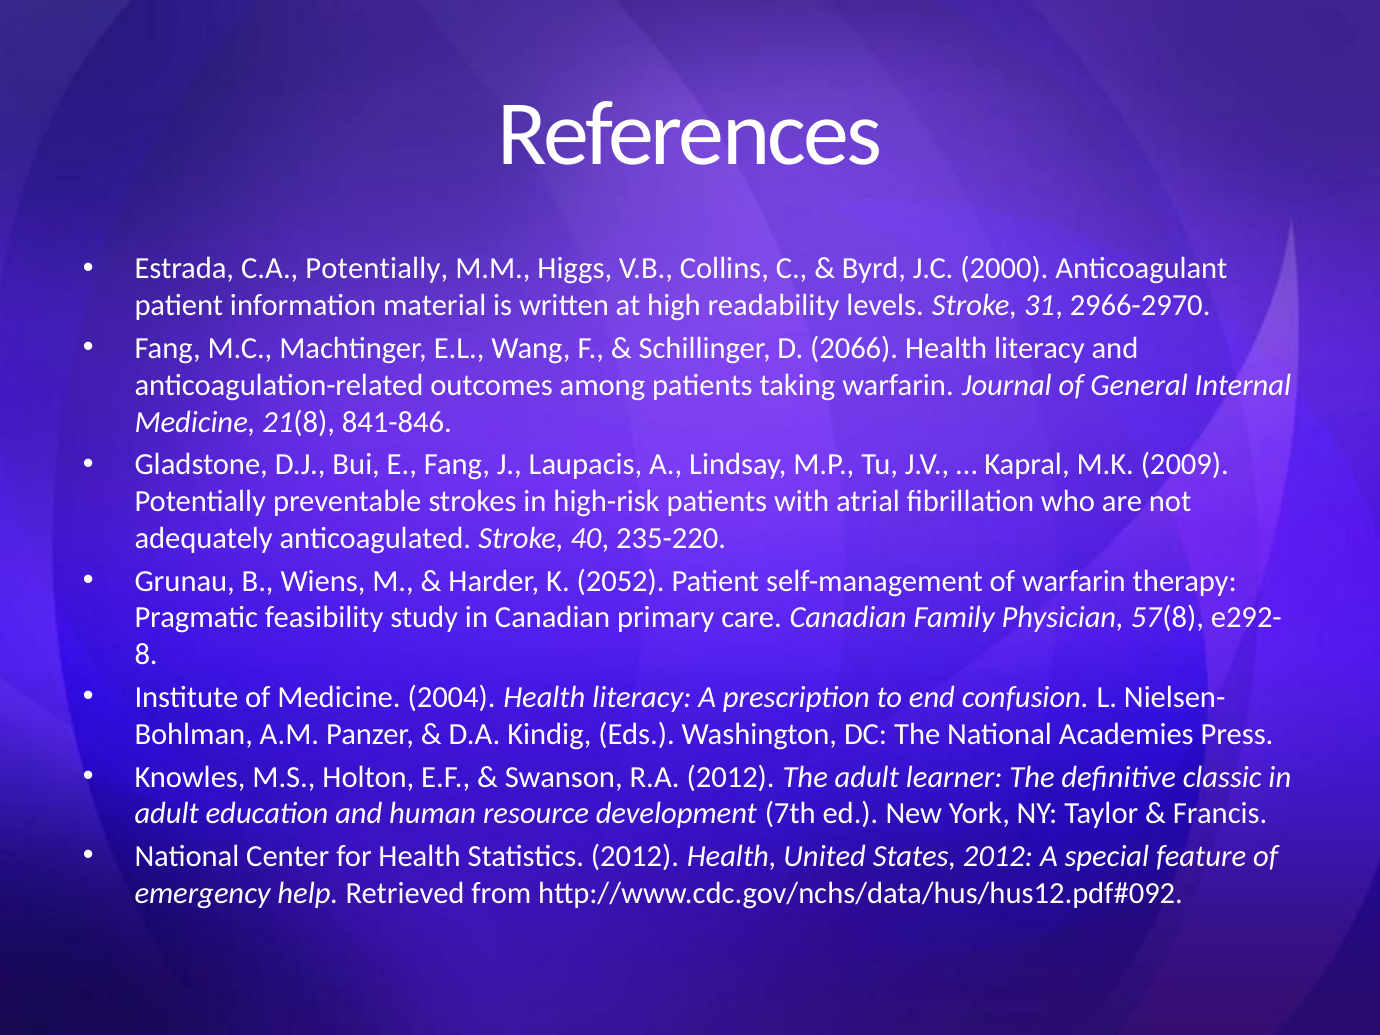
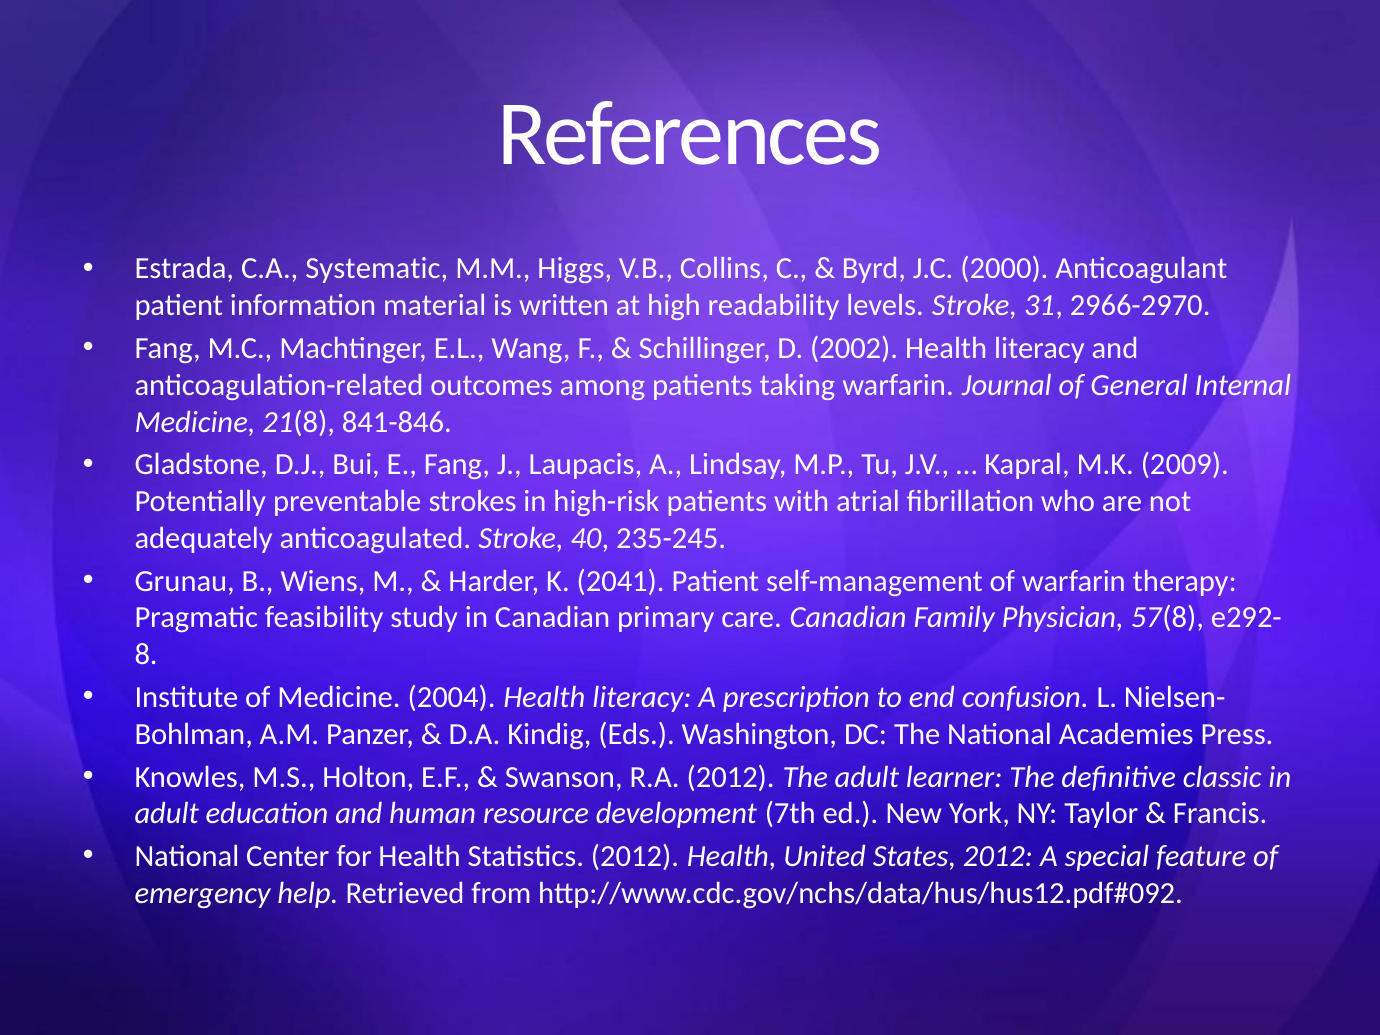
C.A Potentially: Potentially -> Systematic
2066: 2066 -> 2002
235-220: 235-220 -> 235-245
2052: 2052 -> 2041
